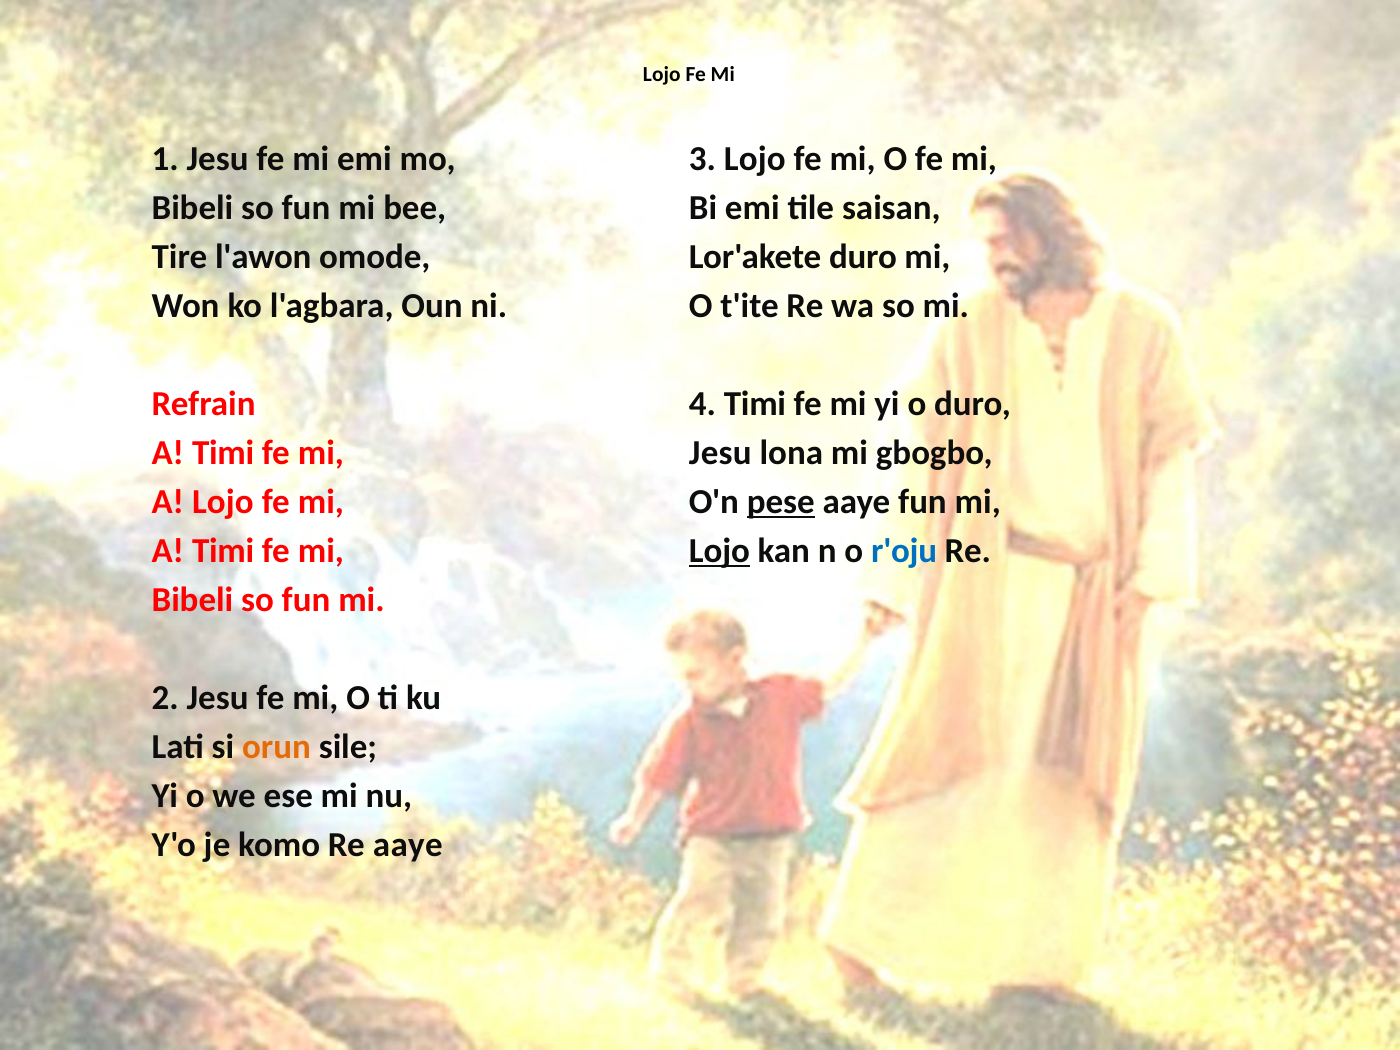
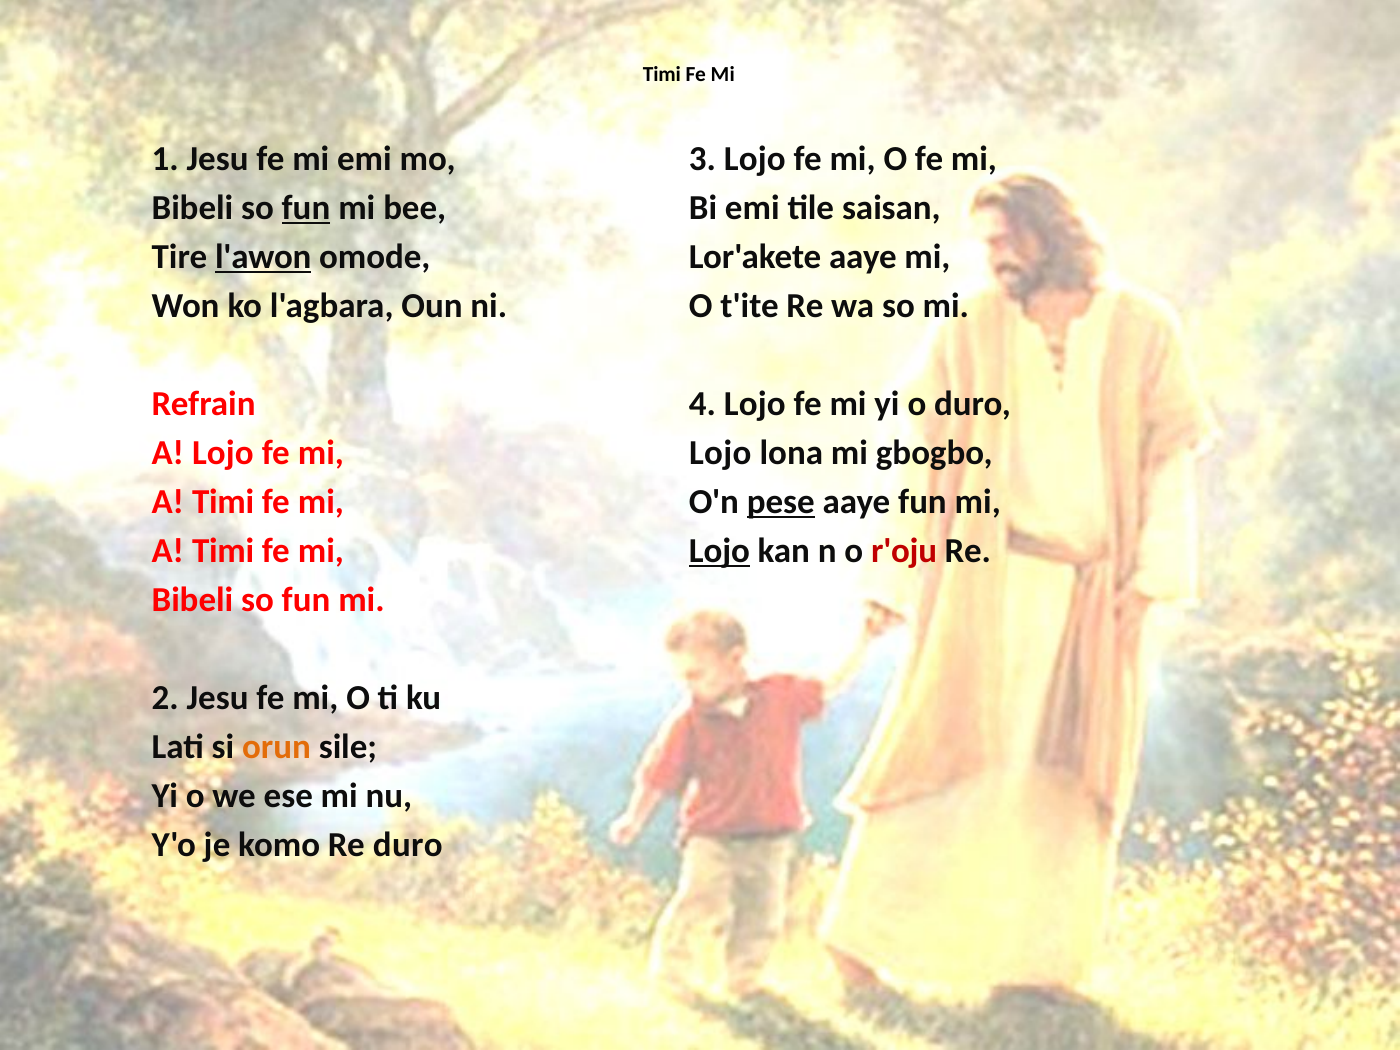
Lojo at (662, 74): Lojo -> Timi
fun at (306, 208) underline: none -> present
l'awon underline: none -> present
Lor'akete duro: duro -> aaye
4 Timi: Timi -> Lojo
Timi at (223, 453): Timi -> Lojo
Jesu at (720, 453): Jesu -> Lojo
Lojo at (223, 502): Lojo -> Timi
r'oju colour: blue -> red
Re aaye: aaye -> duro
